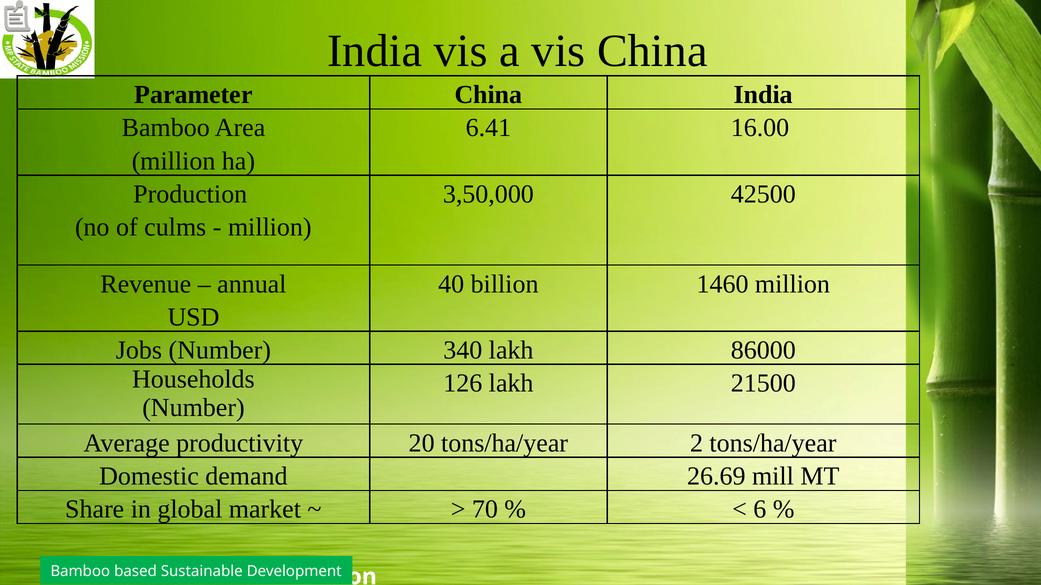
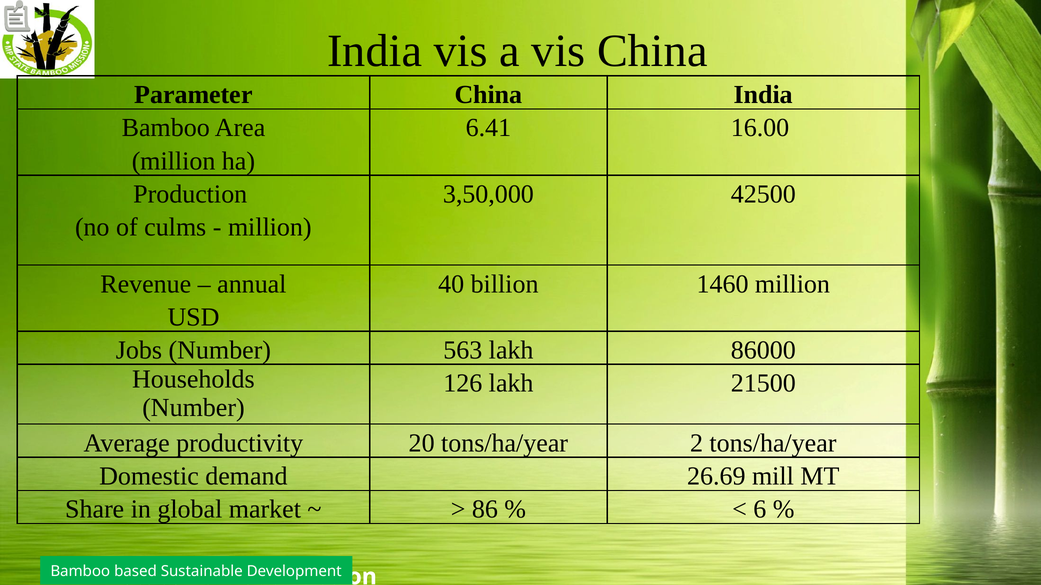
340: 340 -> 563
70: 70 -> 86
